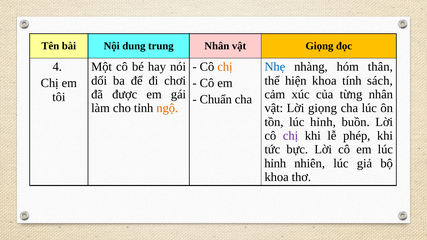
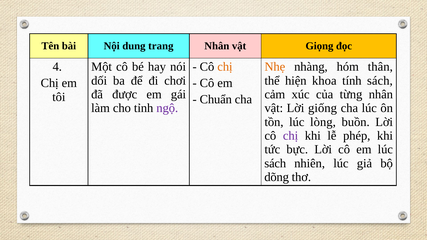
trung: trung -> trang
Nhẹ colour: blue -> orange
ngộ colour: orange -> purple
Lời giọng: giọng -> giống
tồn lúc hỉnh: hỉnh -> lòng
hỉnh at (275, 163): hỉnh -> sách
khoa at (277, 177): khoa -> dõng
